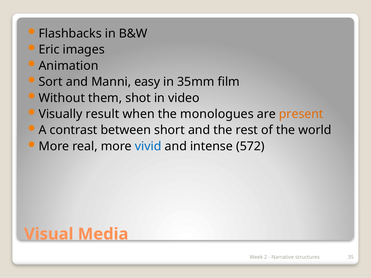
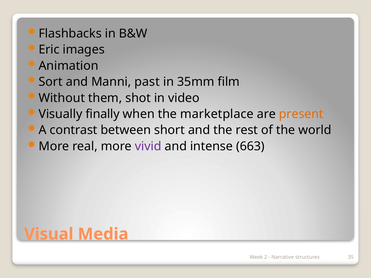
easy: easy -> past
result: result -> finally
monologues: monologues -> marketplace
vivid colour: blue -> purple
572: 572 -> 663
